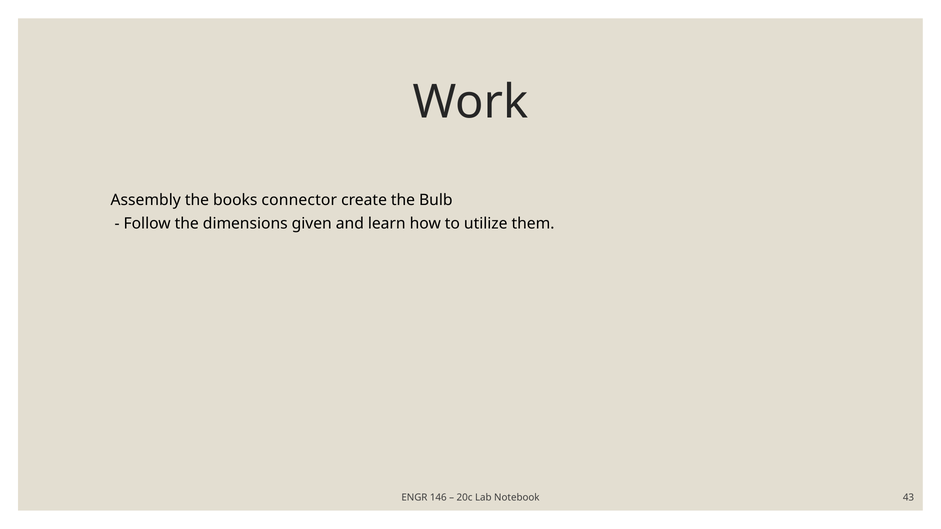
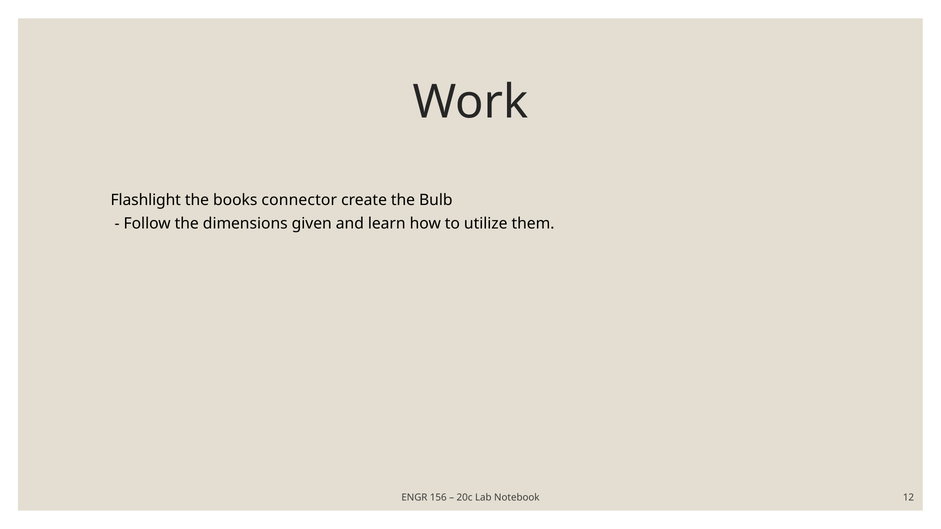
Assembly: Assembly -> Flashlight
146: 146 -> 156
43: 43 -> 12
